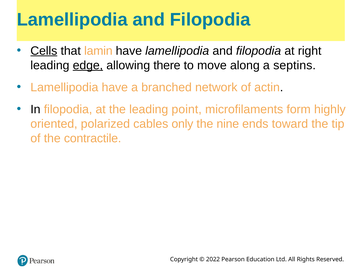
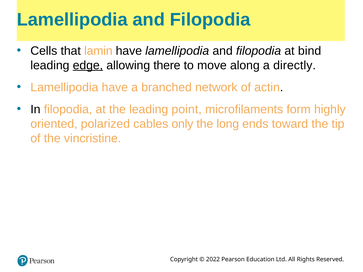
Cells underline: present -> none
right: right -> bind
septins: septins -> directly
nine: nine -> long
contractile: contractile -> vincristine
